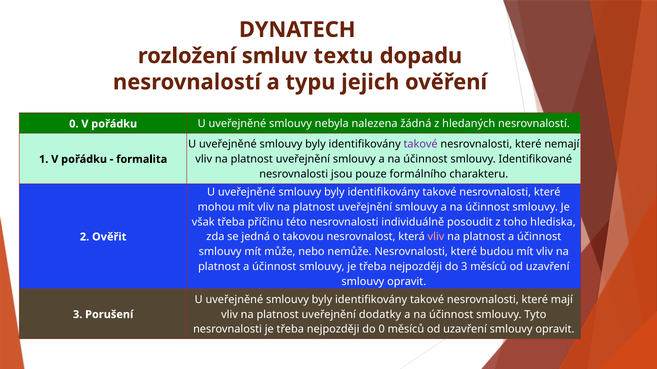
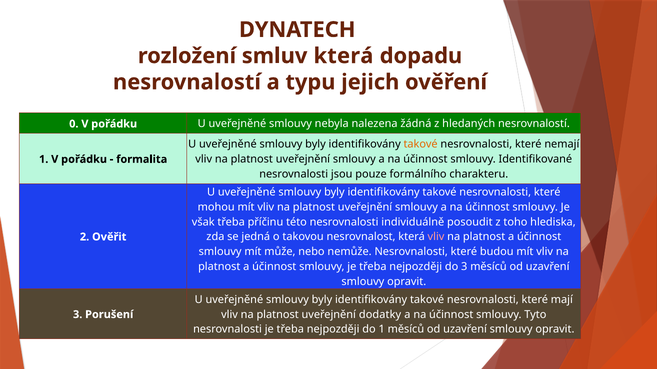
smluv textu: textu -> která
takové at (421, 145) colour: purple -> orange
do 0: 0 -> 1
